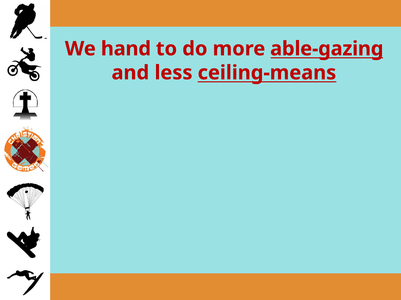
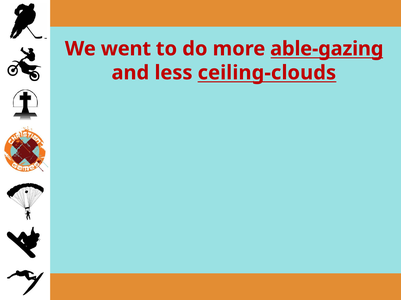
hand: hand -> went
ceiling-means: ceiling-means -> ceiling-clouds
